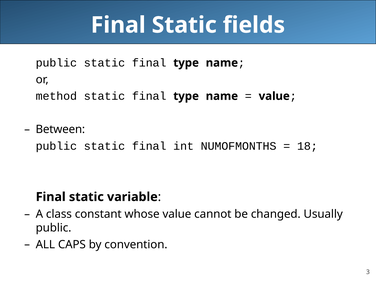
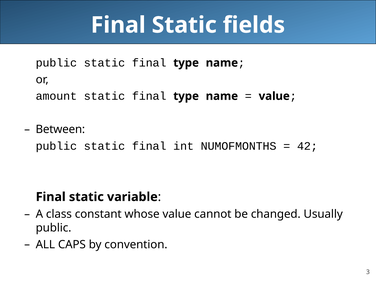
method: method -> amount
18: 18 -> 42
